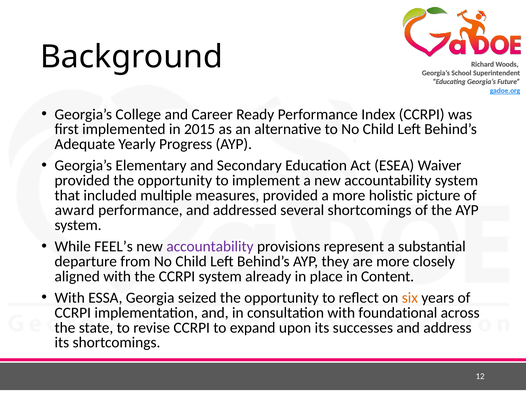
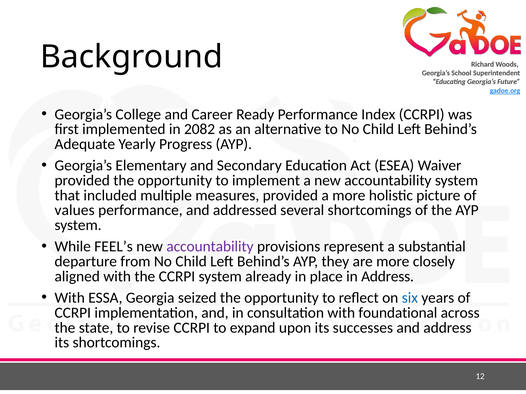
2015: 2015 -> 2082
award: award -> values
in Content: Content -> Address
six colour: orange -> blue
